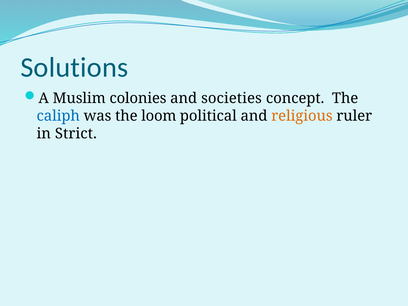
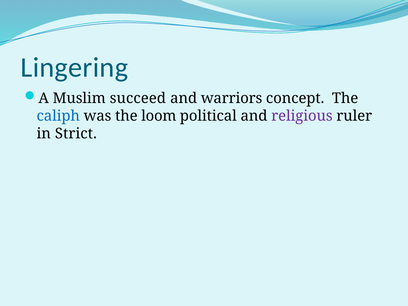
Solutions: Solutions -> Lingering
colonies: colonies -> succeed
societies: societies -> warriors
religious colour: orange -> purple
